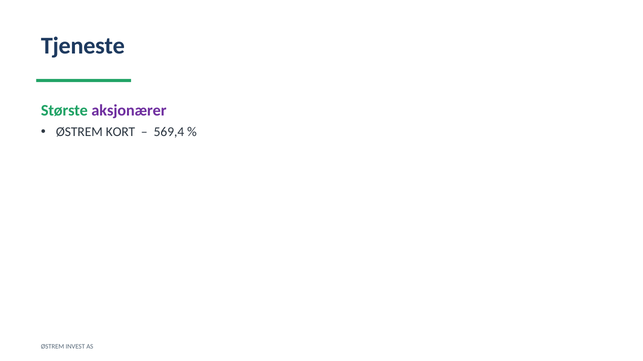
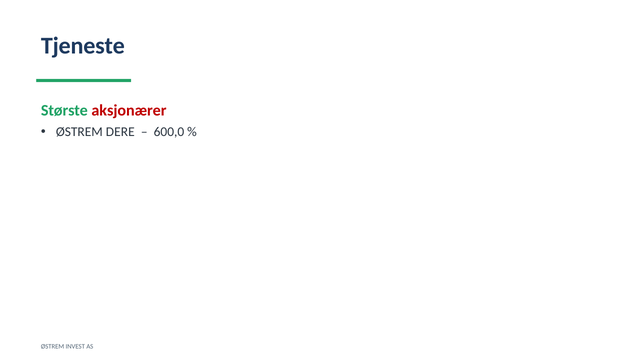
aksjonærer colour: purple -> red
KORT: KORT -> DERE
569,4: 569,4 -> 600,0
